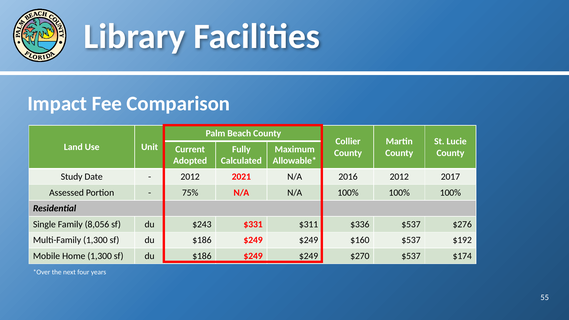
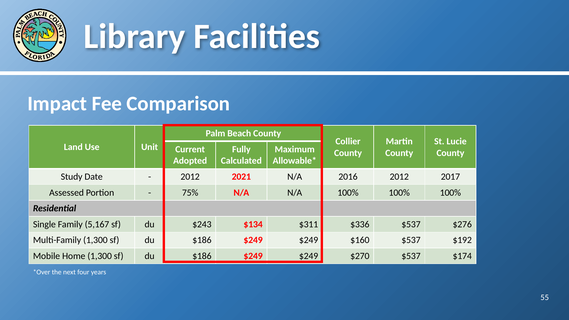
8,056: 8,056 -> 5,167
$331: $331 -> $134
